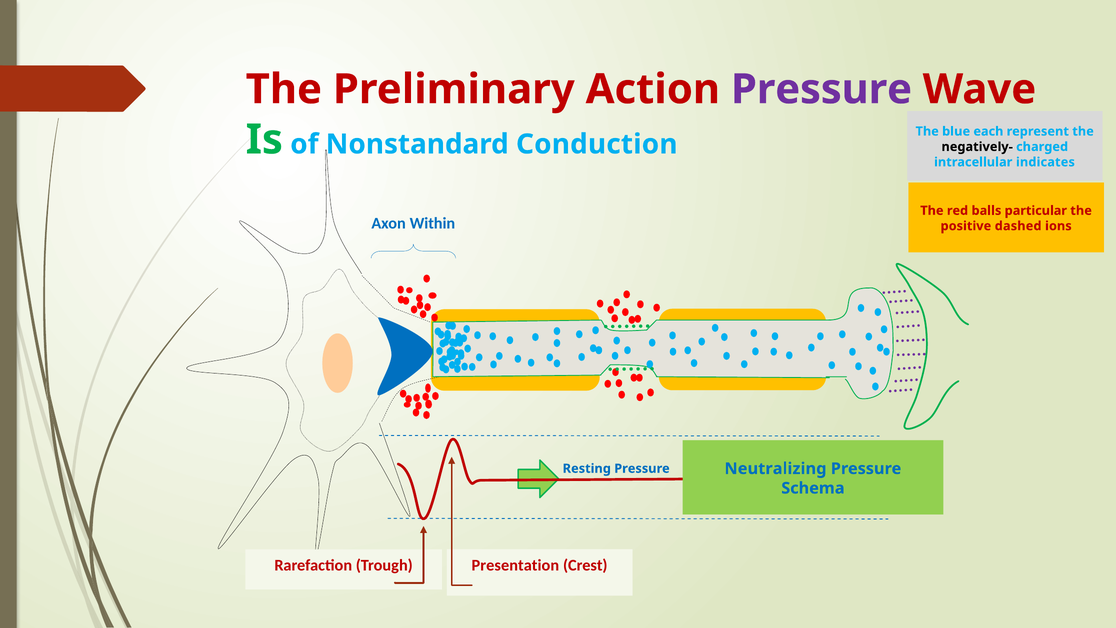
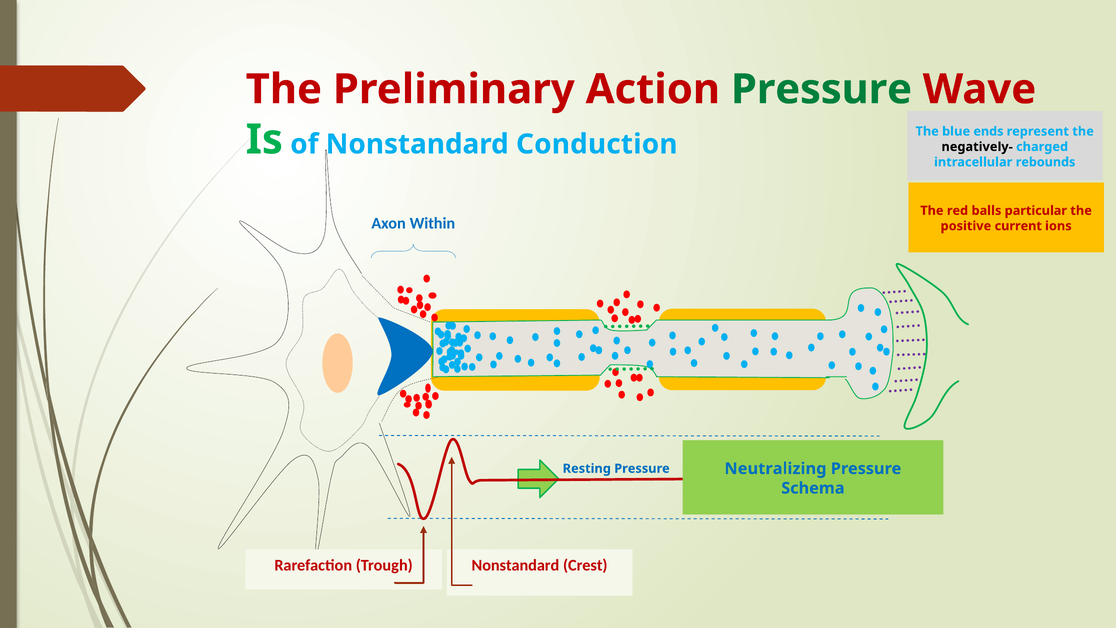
Pressure at (821, 89) colour: purple -> green
each: each -> ends
indicates: indicates -> rebounds
dashed: dashed -> current
Trough Presentation: Presentation -> Nonstandard
